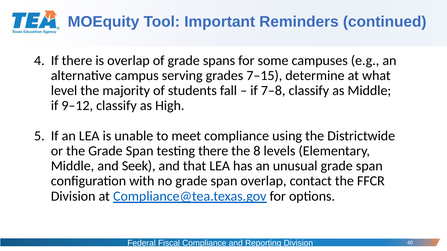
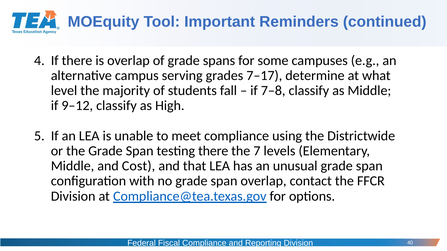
7–15: 7–15 -> 7–17
8: 8 -> 7
Seek: Seek -> Cost
